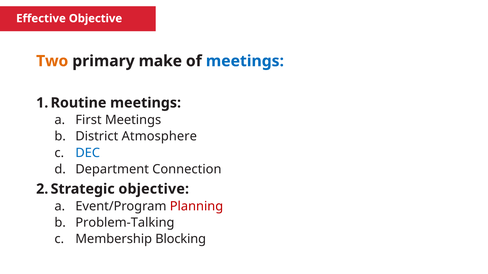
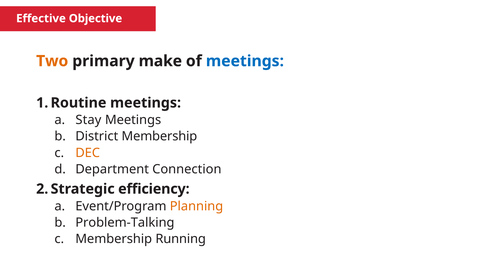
First: First -> Stay
District Atmosphere: Atmosphere -> Membership
DEC colour: blue -> orange
objective at (154, 189): objective -> efficiency
Planning colour: red -> orange
Blocking: Blocking -> Running
